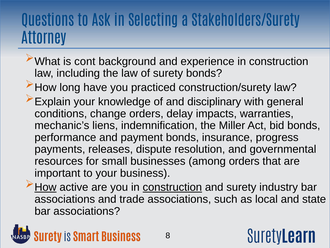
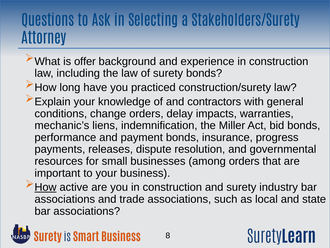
cont: cont -> offer
disciplinary: disciplinary -> contractors
construction at (172, 187) underline: present -> none
